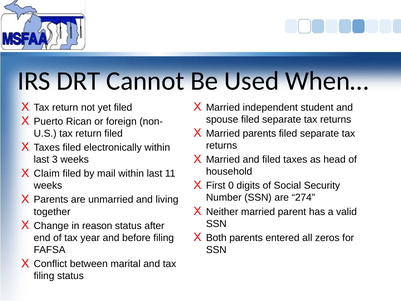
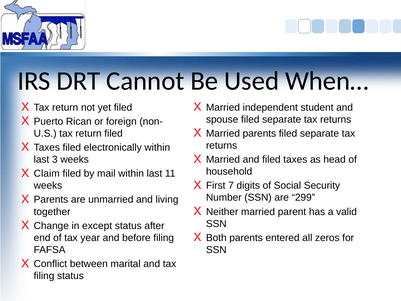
0: 0 -> 7
274: 274 -> 299
reason: reason -> except
